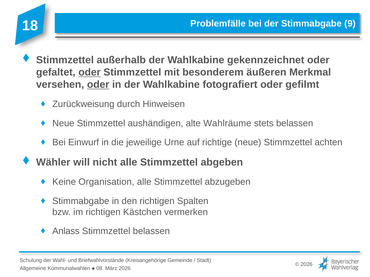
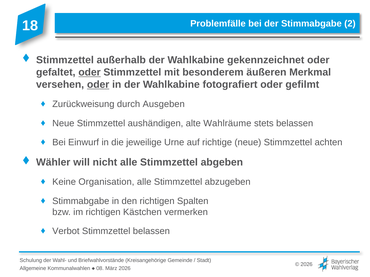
9: 9 -> 2
Hinweisen: Hinweisen -> Ausgeben
Anlass: Anlass -> Verbot
